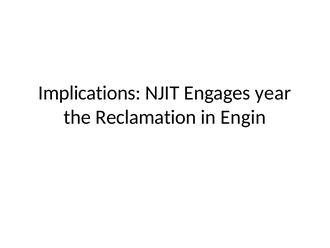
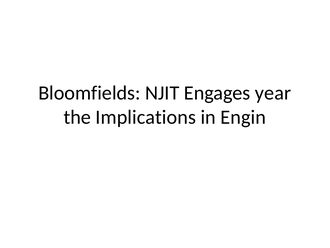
Implications: Implications -> Bloomfields
Reclamation: Reclamation -> Implications
